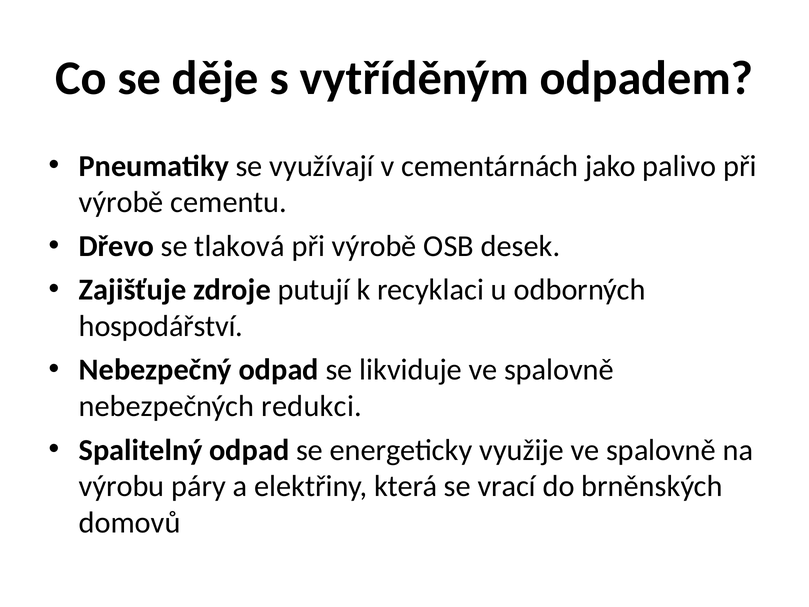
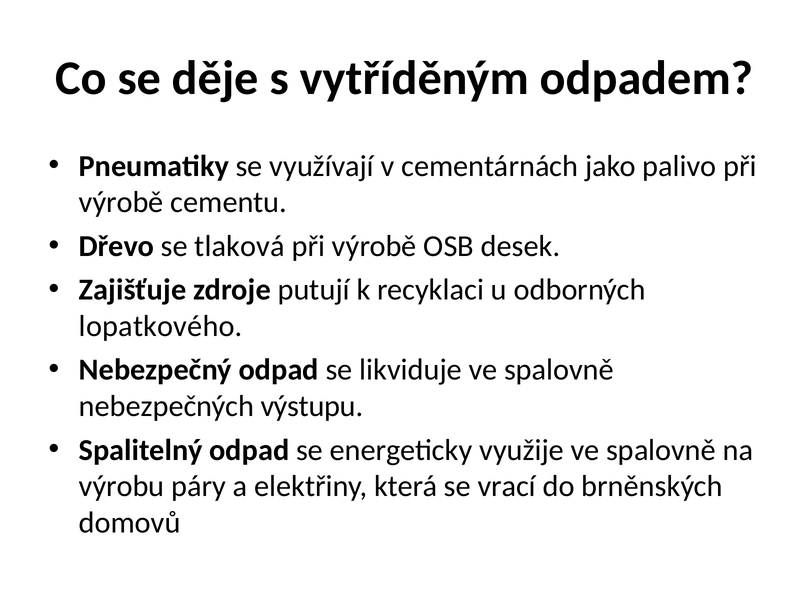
hospodářství: hospodářství -> lopatkového
redukci: redukci -> výstupu
